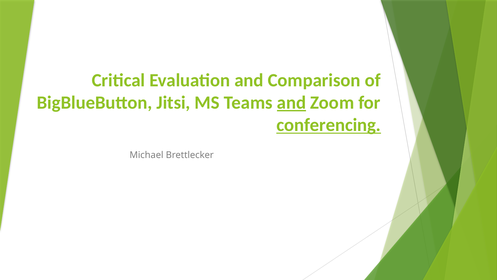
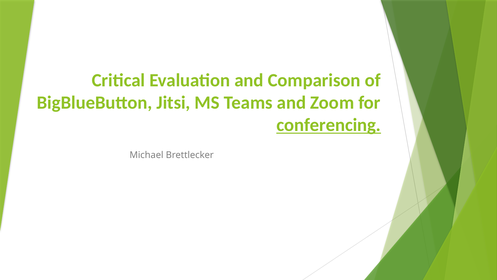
and at (292, 103) underline: present -> none
